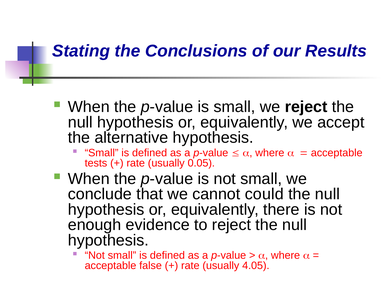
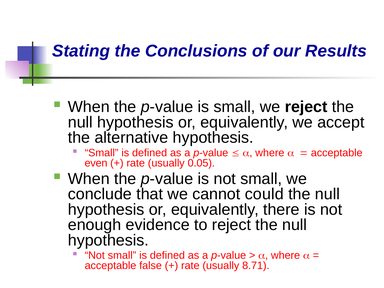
tests: tests -> even
4.05: 4.05 -> 8.71
